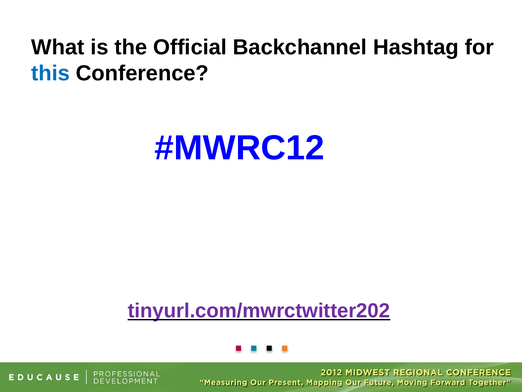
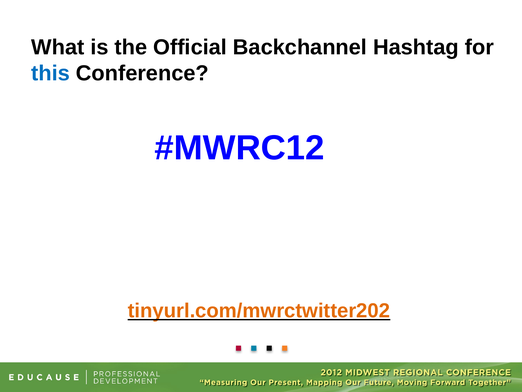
tinyurl.com/mwrctwitter202 colour: purple -> orange
